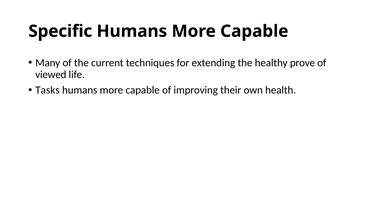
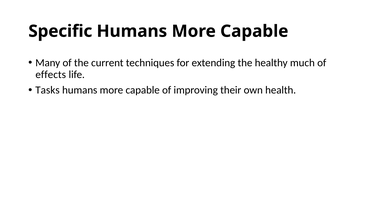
prove: prove -> much
viewed: viewed -> effects
